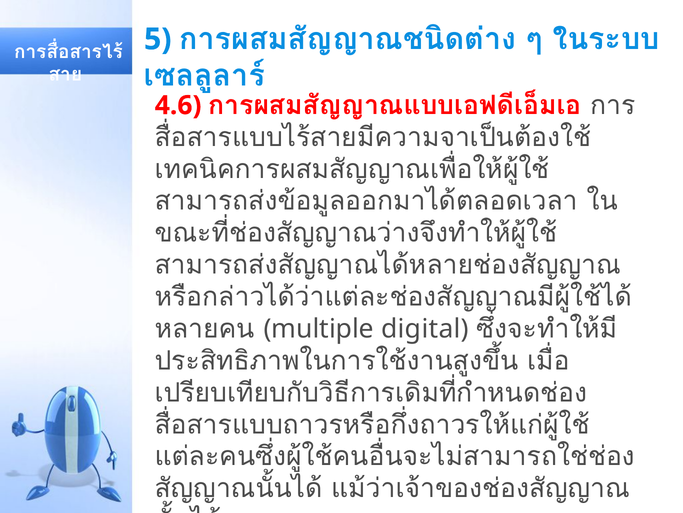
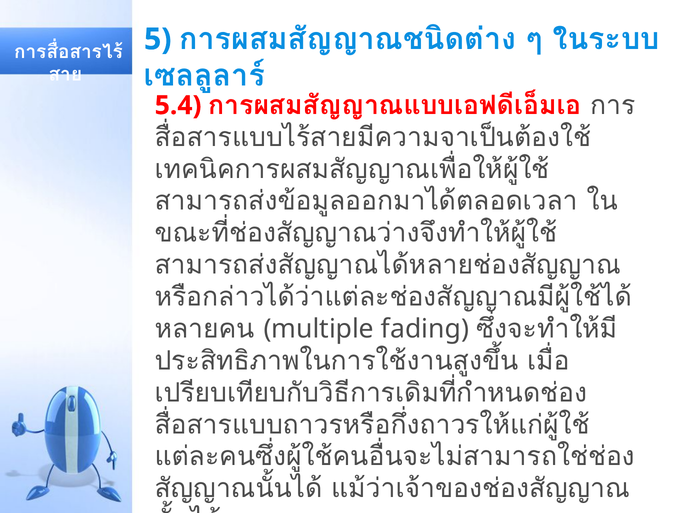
4.6: 4.6 -> 5.4
digital: digital -> fading
